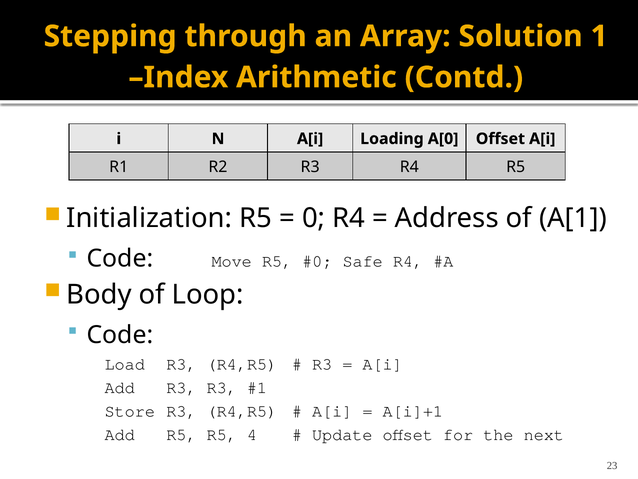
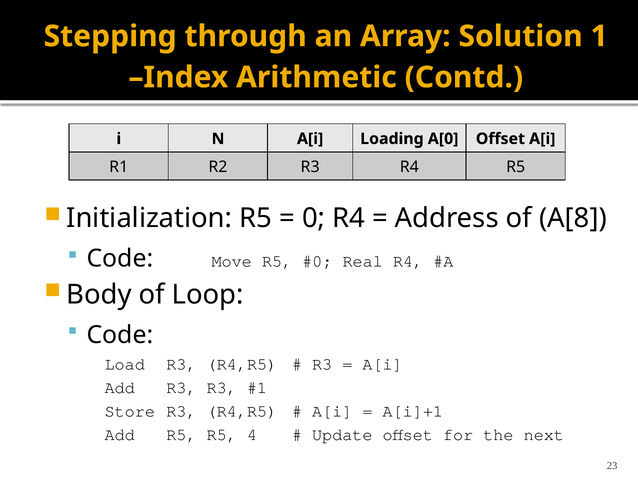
A[1: A[1 -> A[8
Safe: Safe -> Real
